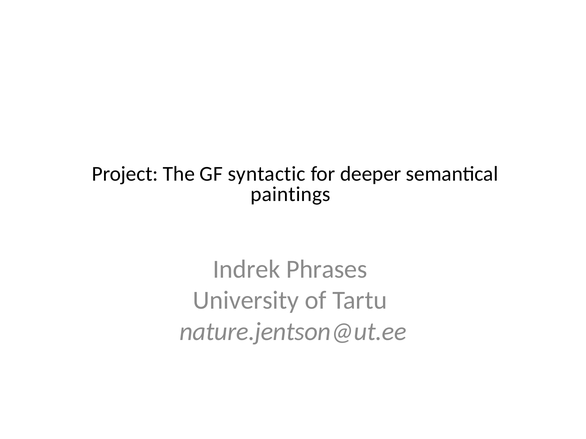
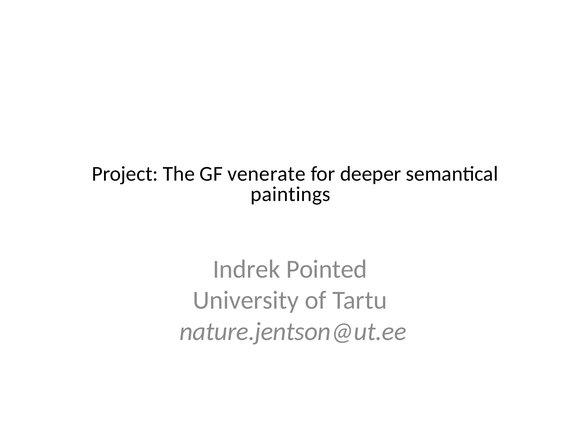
syntactic: syntactic -> venerate
Phrases: Phrases -> Pointed
